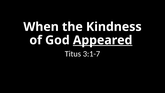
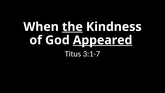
the underline: none -> present
